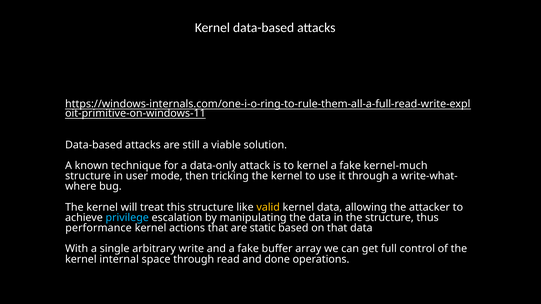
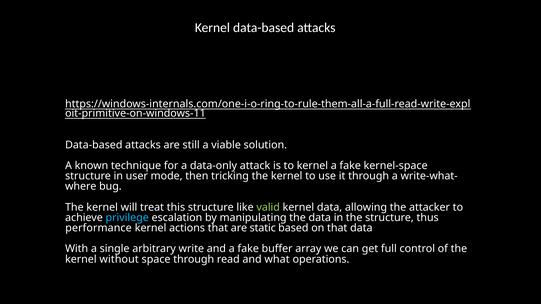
kernel-much: kernel-much -> kernel-space
valid colour: yellow -> light green
internal: internal -> without
done: done -> what
